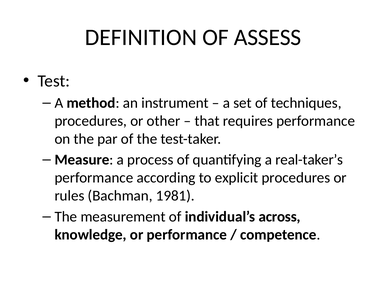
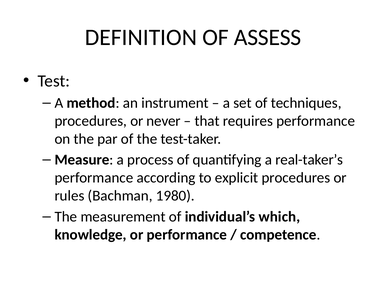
other: other -> never
1981: 1981 -> 1980
across: across -> which
